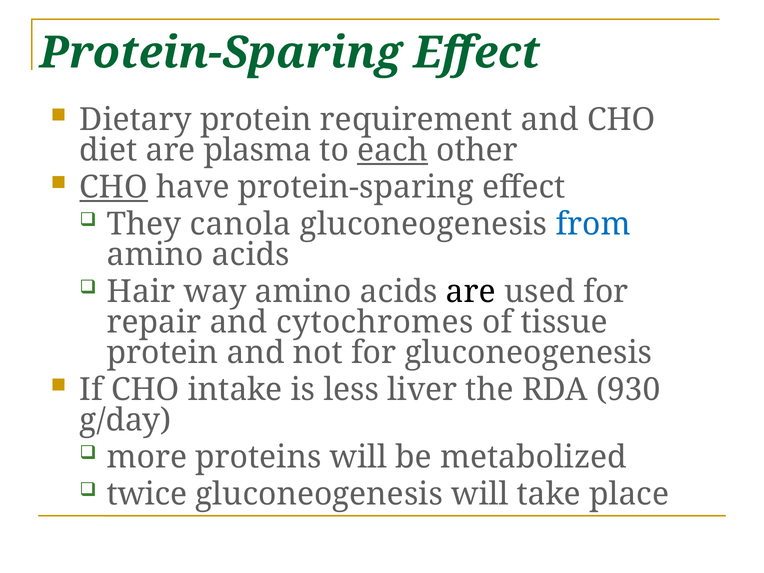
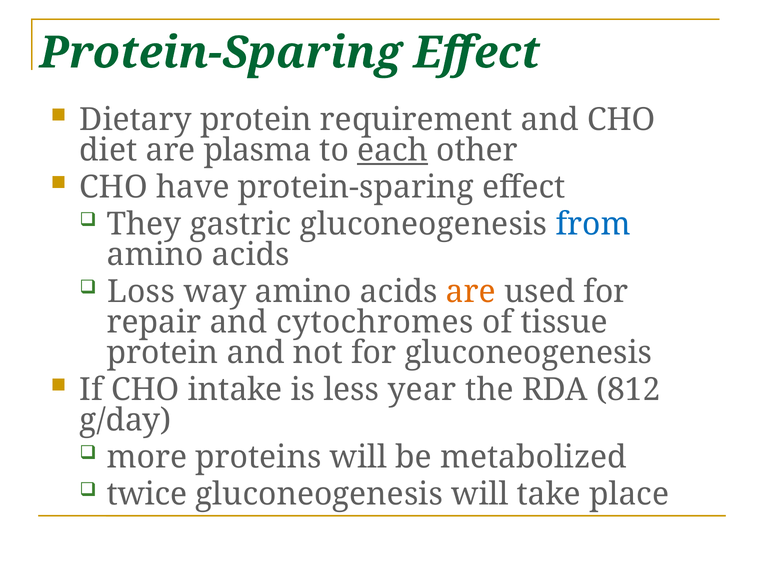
CHO at (114, 187) underline: present -> none
canola: canola -> gastric
Hair: Hair -> Loss
are at (471, 292) colour: black -> orange
liver: liver -> year
930: 930 -> 812
